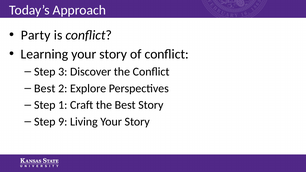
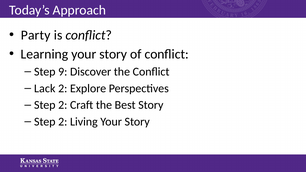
3: 3 -> 9
Best at (45, 88): Best -> Lack
1 at (63, 105): 1 -> 2
9 at (63, 122): 9 -> 2
